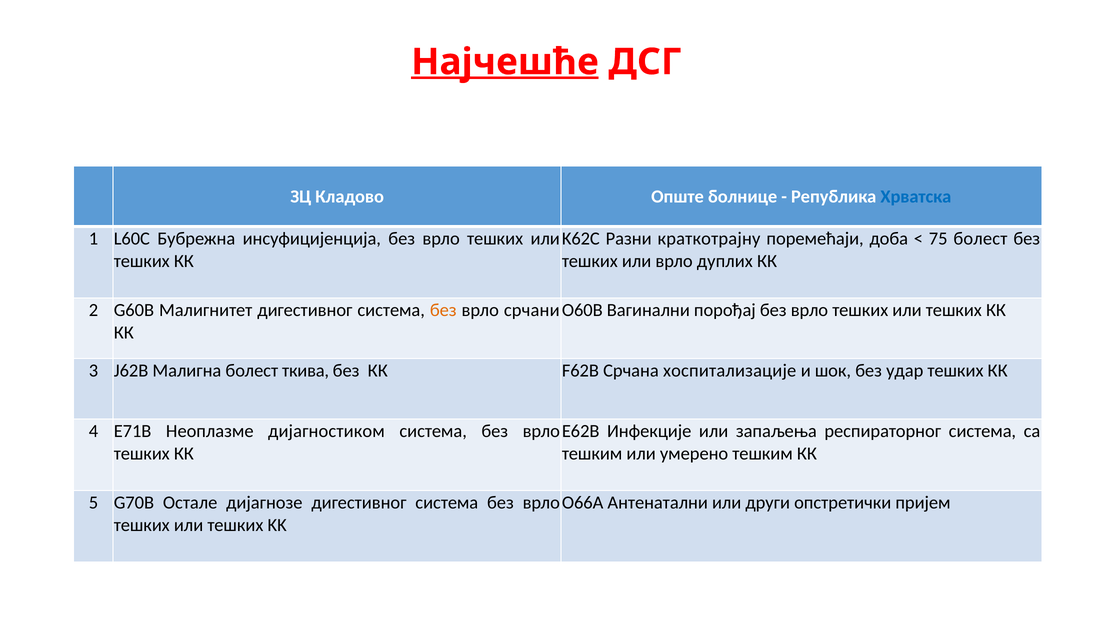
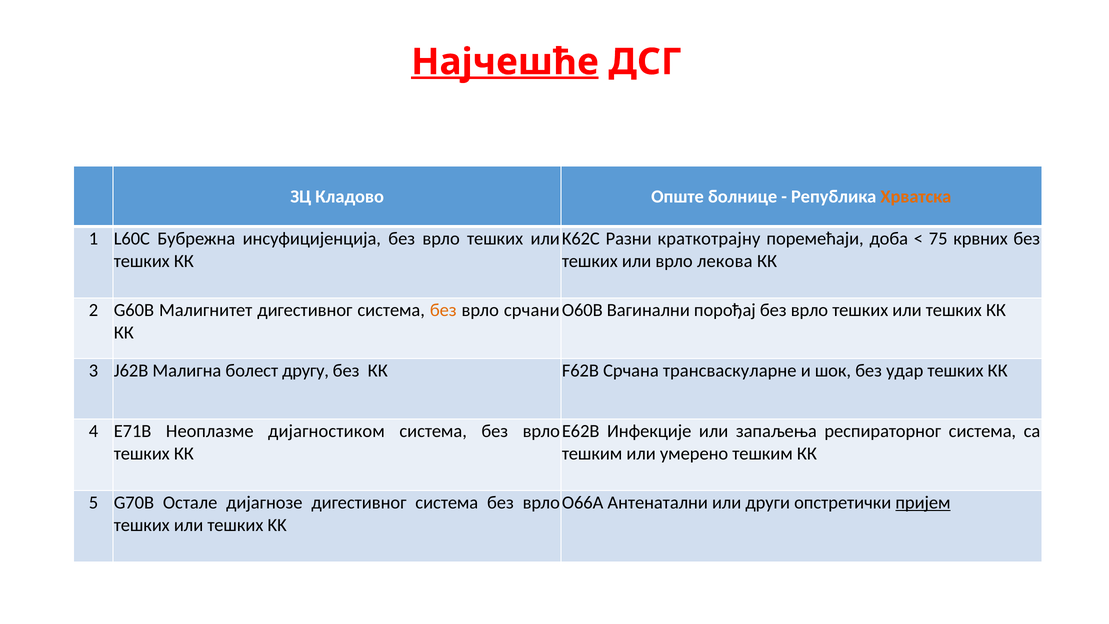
Хрватска colour: blue -> orange
75 болест: болест -> крвних
дуплих: дуплих -> лекова
ткива: ткива -> другу
хоспитализације: хоспитализације -> трансваскуларне
пријем underline: none -> present
